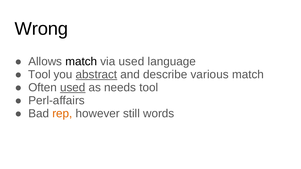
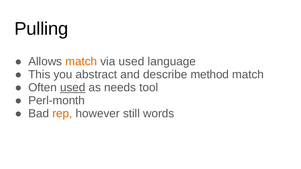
Wrong: Wrong -> Pulling
match at (81, 62) colour: black -> orange
Tool at (39, 75): Tool -> This
abstract underline: present -> none
various: various -> method
Perl-affairs: Perl-affairs -> Perl-month
